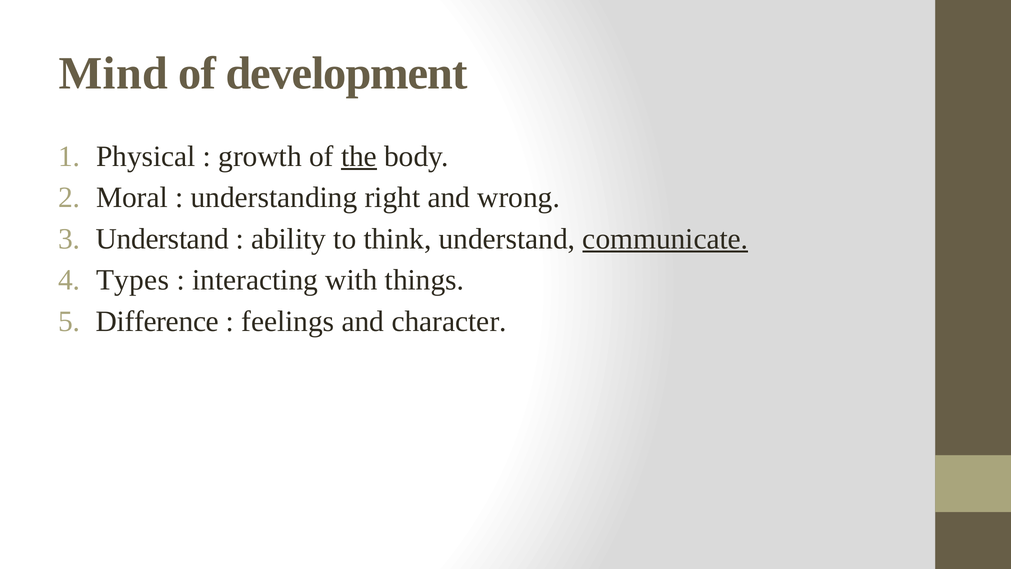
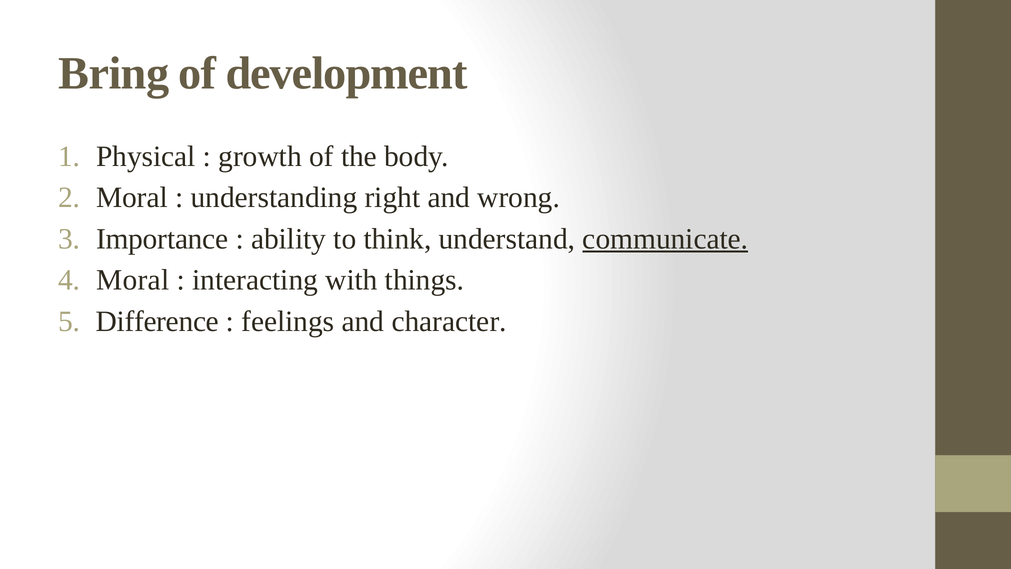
Mind: Mind -> Bring
the underline: present -> none
Understand at (162, 239): Understand -> Importance
Types at (133, 280): Types -> Moral
